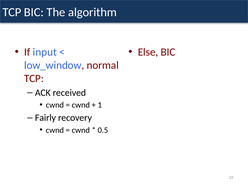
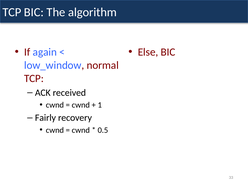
input: input -> again
